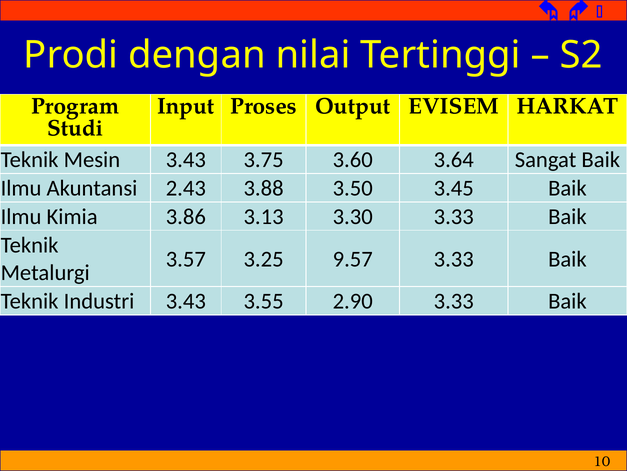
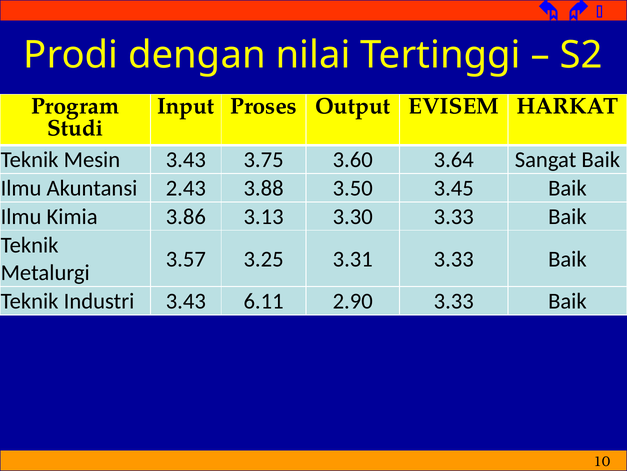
9.57: 9.57 -> 3.31
3.55: 3.55 -> 6.11
